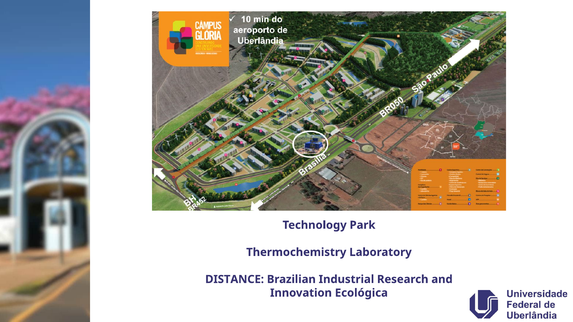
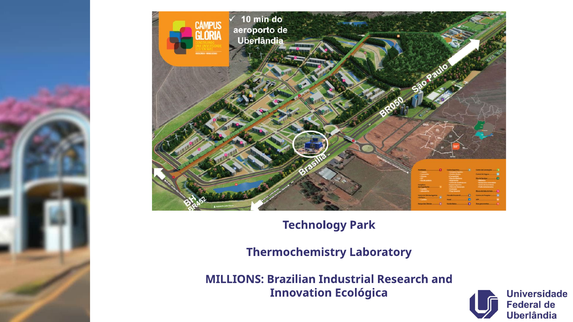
DISTANCE: DISTANCE -> MILLIONS
